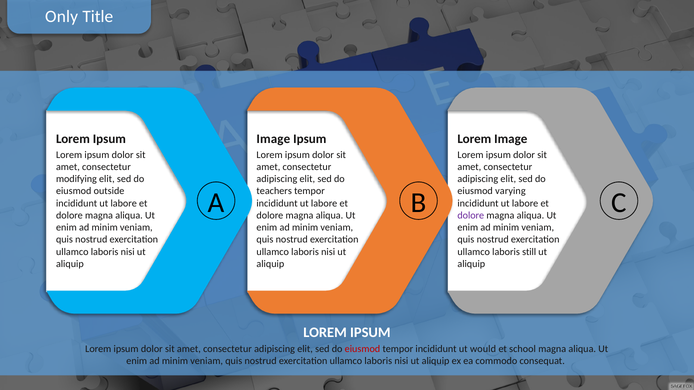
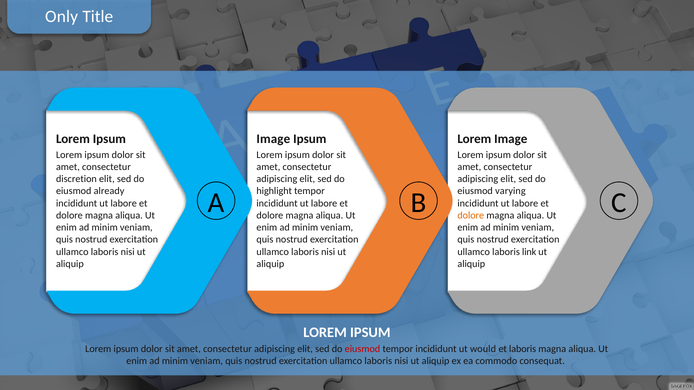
modifying: modifying -> discretion
outside: outside -> already
teachers: teachers -> highlight
dolore at (471, 216) colour: purple -> orange
still: still -> link
et school: school -> laboris
